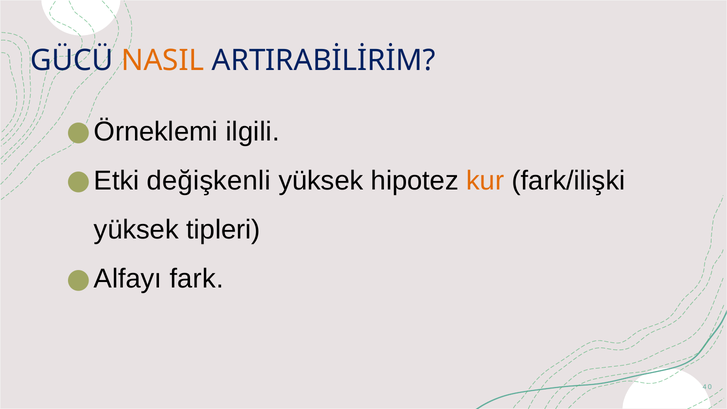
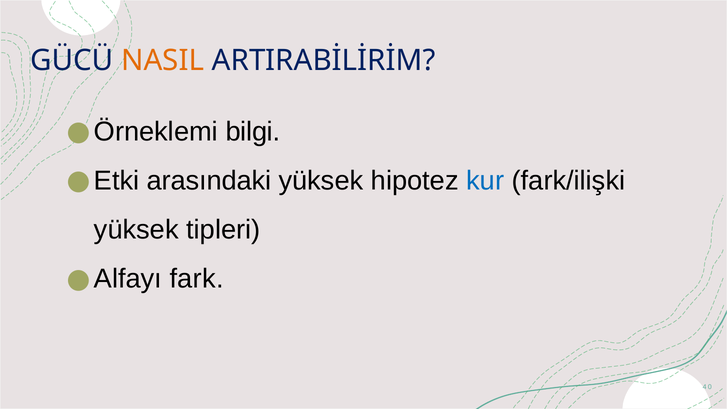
ilgili: ilgili -> bilgi
değişkenli: değişkenli -> arasındaki
kur colour: orange -> blue
